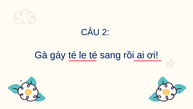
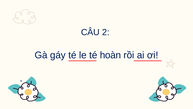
sang: sang -> hoàn
